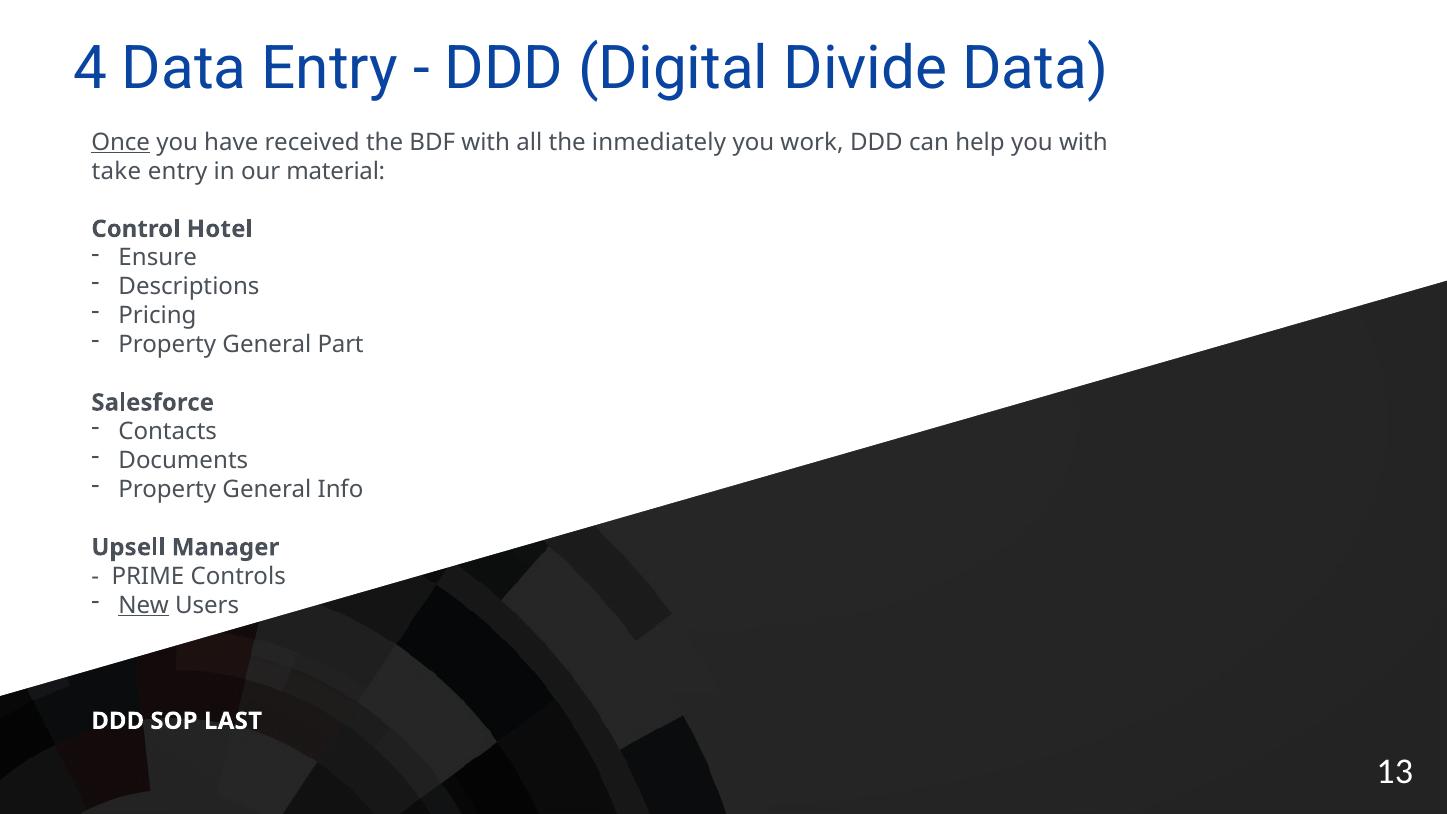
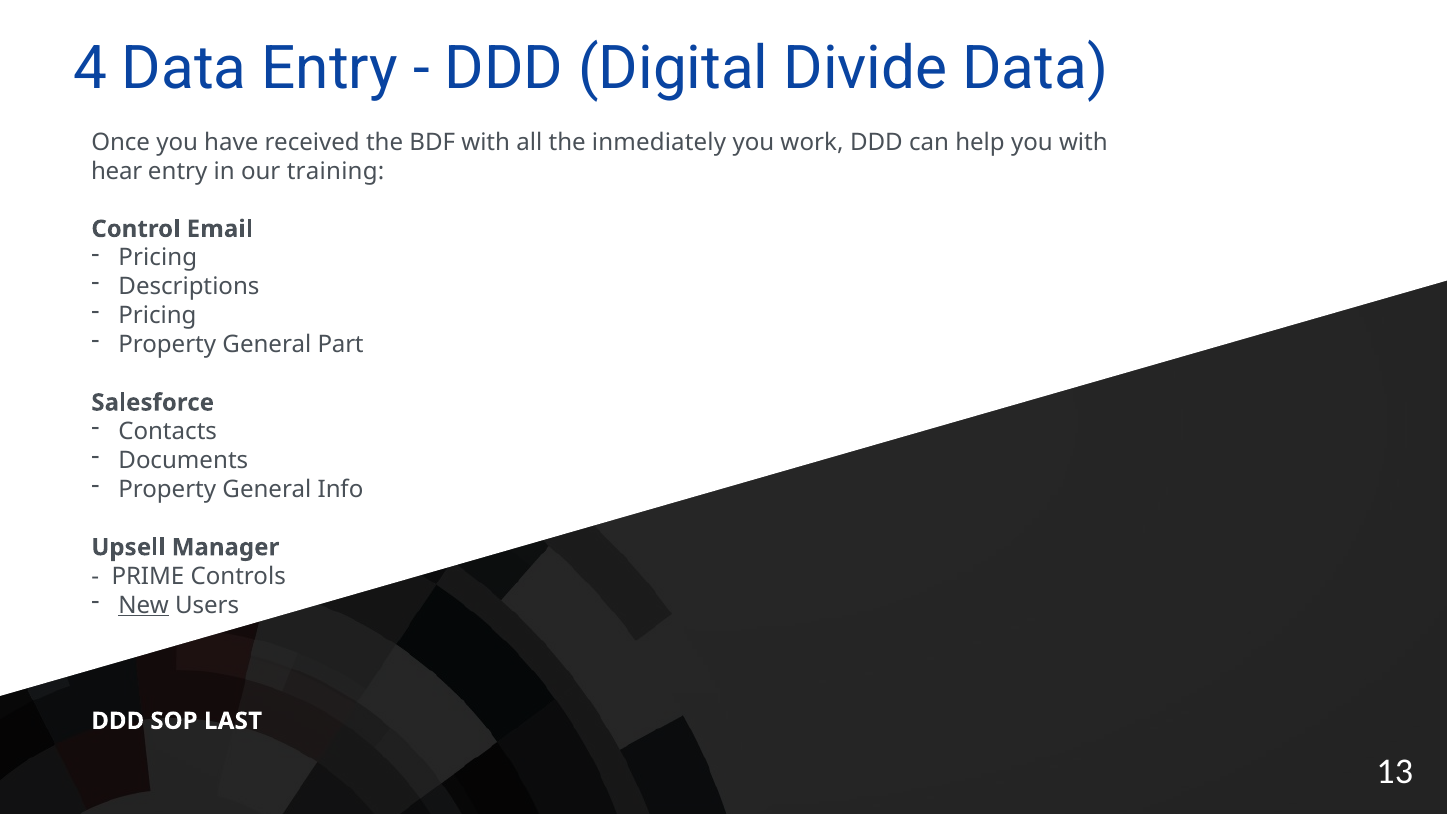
Once underline: present -> none
take: take -> hear
material: material -> training
Hotel: Hotel -> Email
Ensure at (158, 258): Ensure -> Pricing
